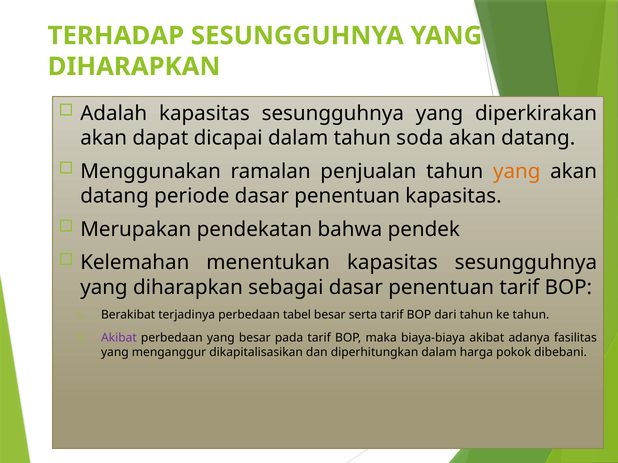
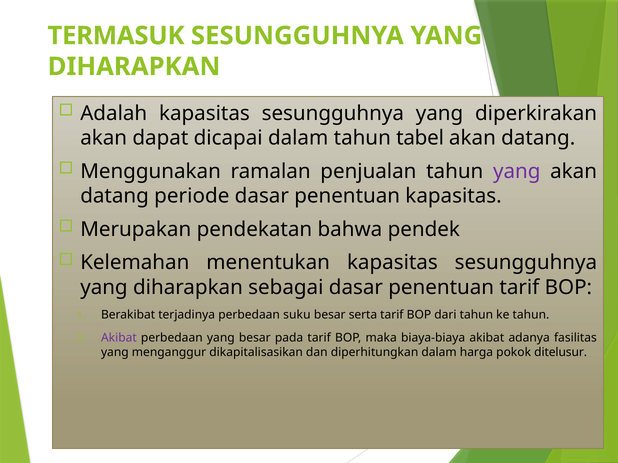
TERHADAP: TERHADAP -> TERMASUK
soda: soda -> tabel
yang at (517, 171) colour: orange -> purple
tabel: tabel -> suku
dibebani: dibebani -> ditelusur
